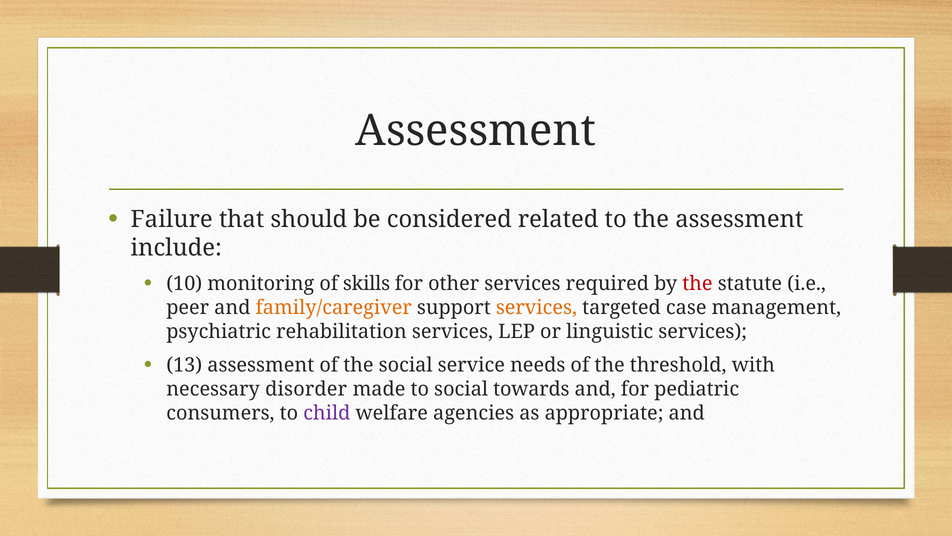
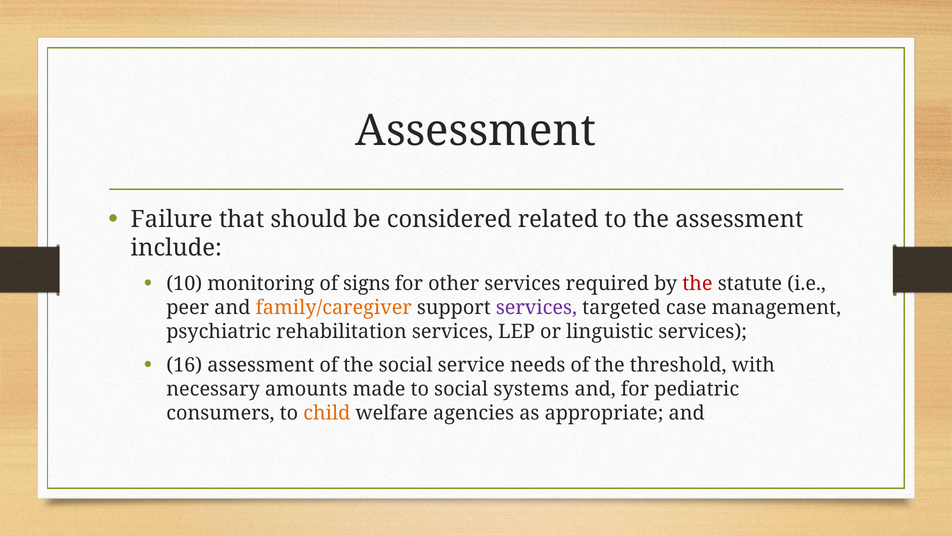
skills: skills -> signs
services at (536, 307) colour: orange -> purple
13: 13 -> 16
disorder: disorder -> amounts
towards: towards -> systems
child colour: purple -> orange
